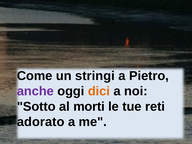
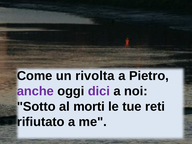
stringi: stringi -> rivolta
dici colour: orange -> purple
adorato: adorato -> rifiutato
